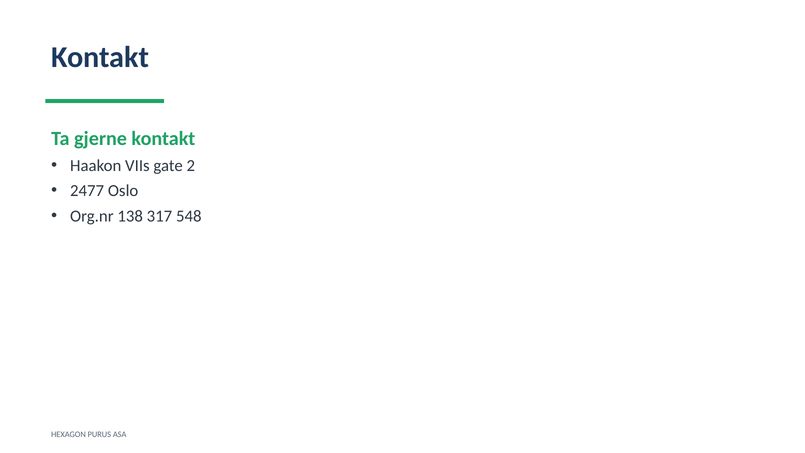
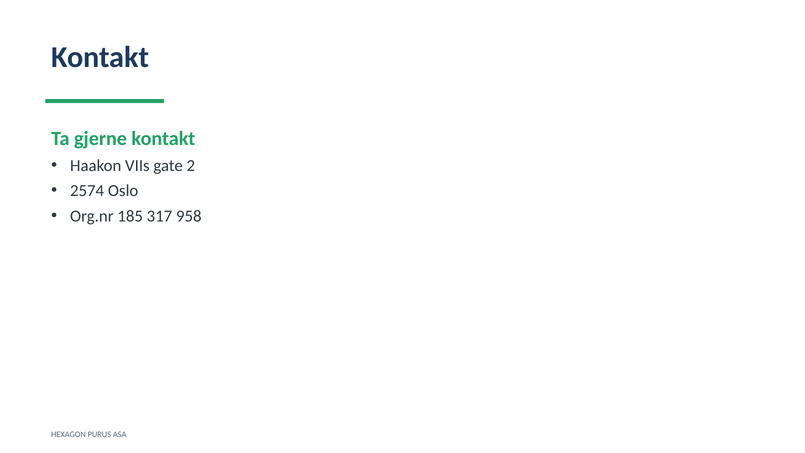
2477: 2477 -> 2574
138: 138 -> 185
548: 548 -> 958
